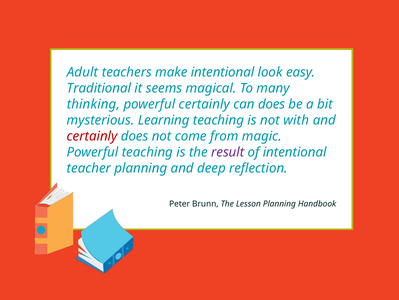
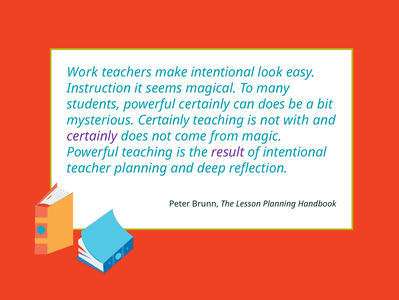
Adult: Adult -> Work
Traditional: Traditional -> Instruction
thinking: thinking -> students
mysterious Learning: Learning -> Certainly
certainly at (92, 136) colour: red -> purple
